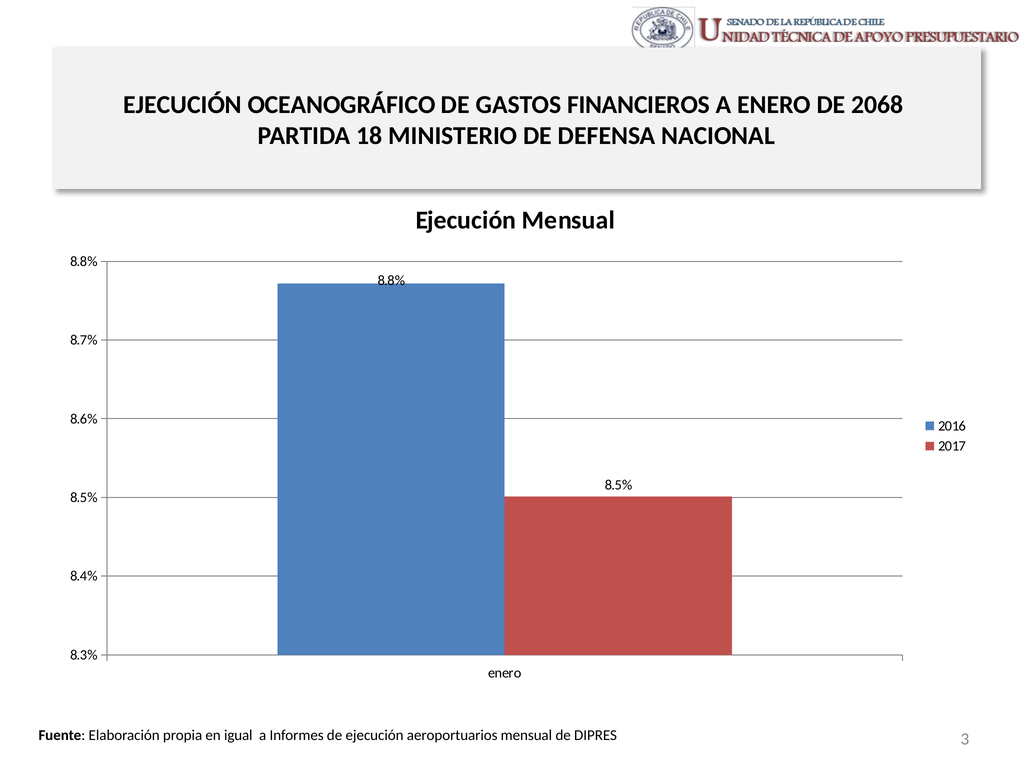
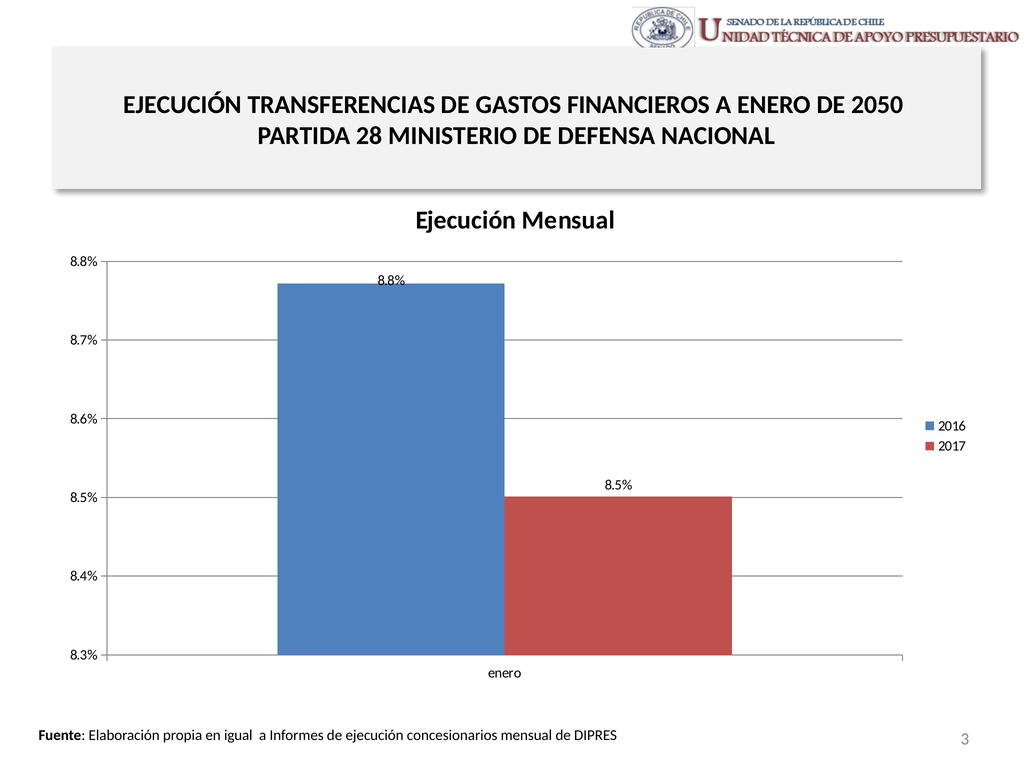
OCEANOGRÁFICO: OCEANOGRÁFICO -> TRANSFERENCIAS
2068: 2068 -> 2050
18: 18 -> 28
aeroportuarios: aeroportuarios -> concesionarios
